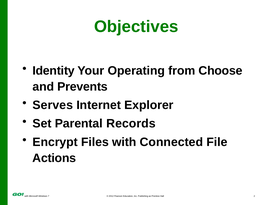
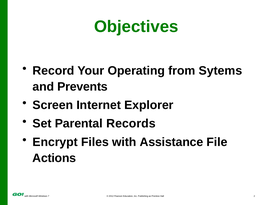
Identity: Identity -> Record
Choose: Choose -> Sytems
Serves: Serves -> Screen
Connected: Connected -> Assistance
